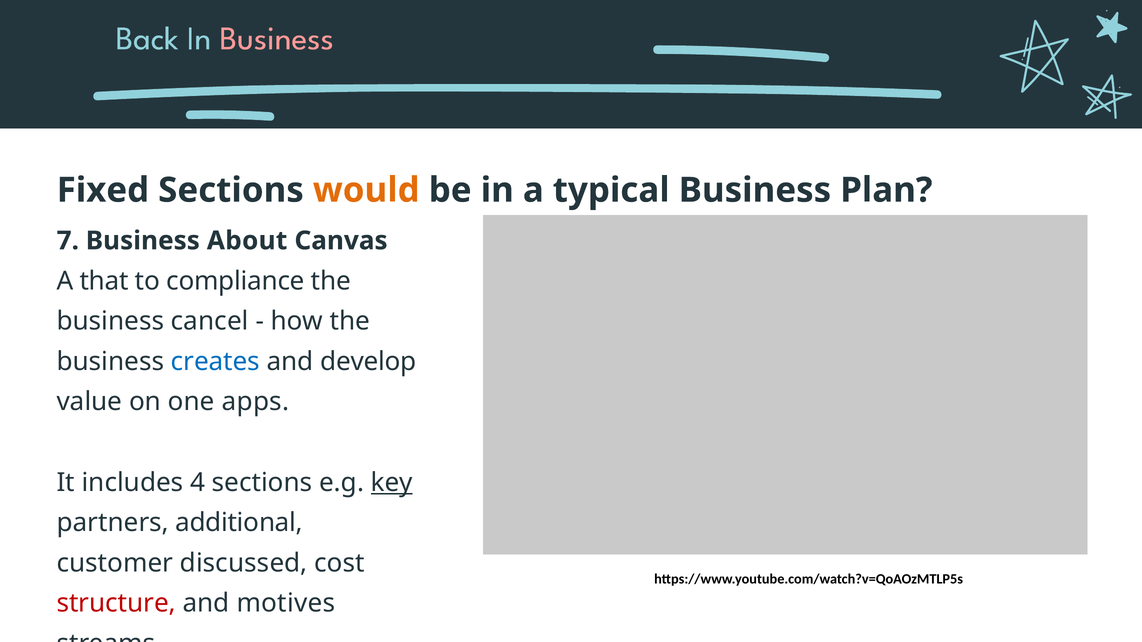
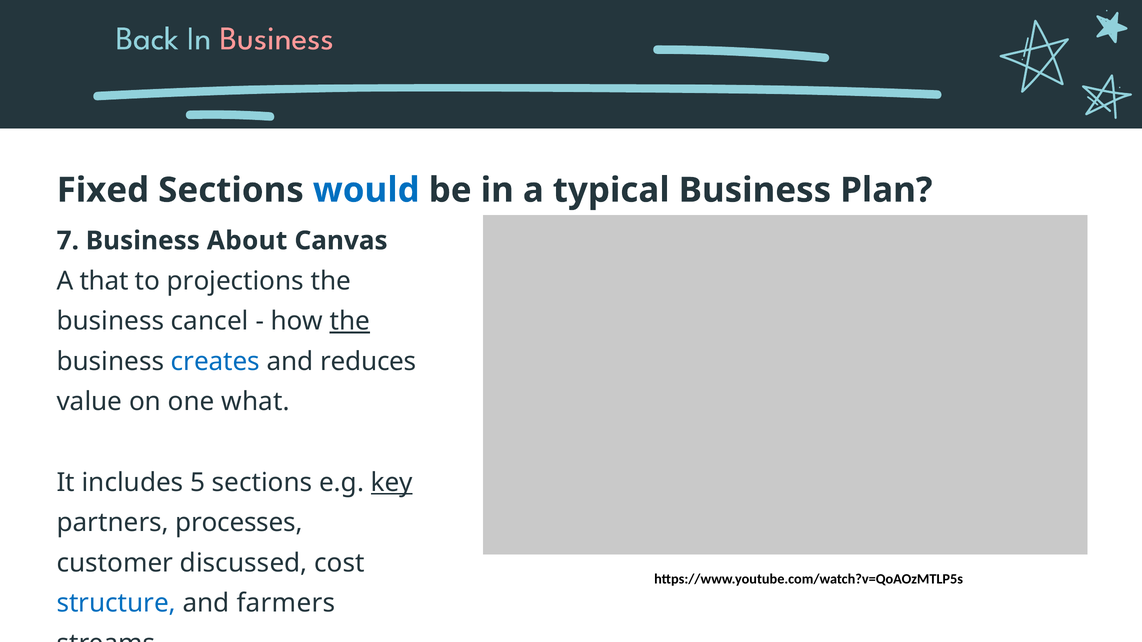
would colour: orange -> blue
compliance: compliance -> projections
the at (350, 321) underline: none -> present
develop: develop -> reduces
apps: apps -> what
4: 4 -> 5
additional: additional -> processes
structure colour: red -> blue
motives: motives -> farmers
